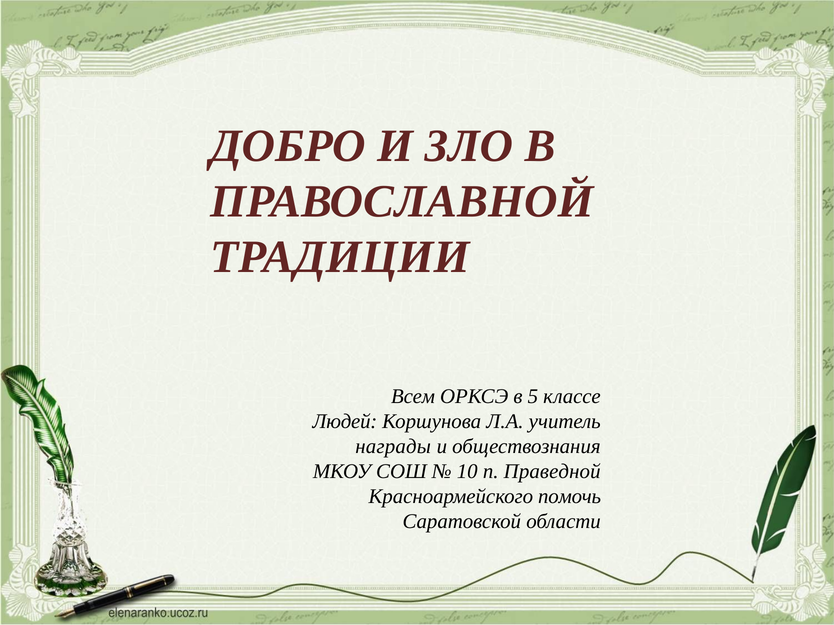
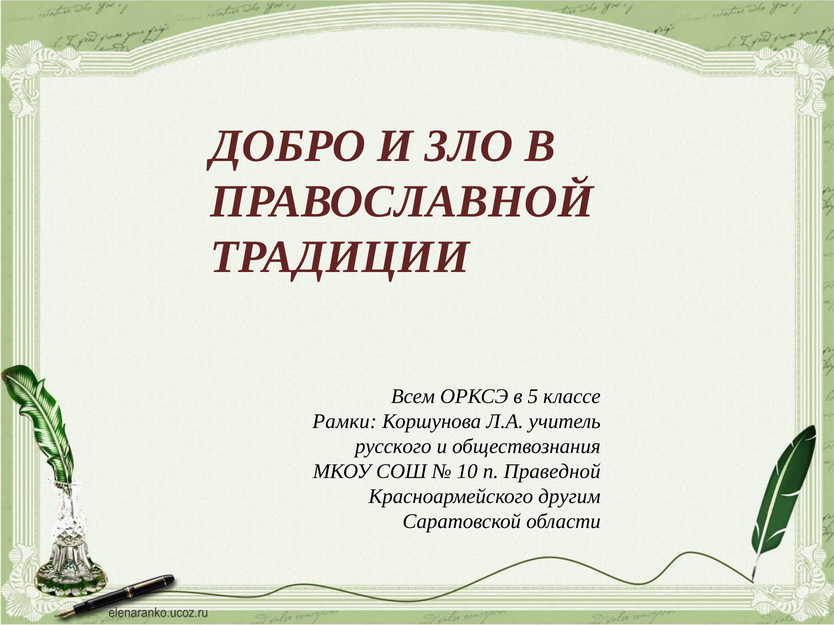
Людей: Людей -> Рамки
награды: награды -> русского
помочь: помочь -> другим
